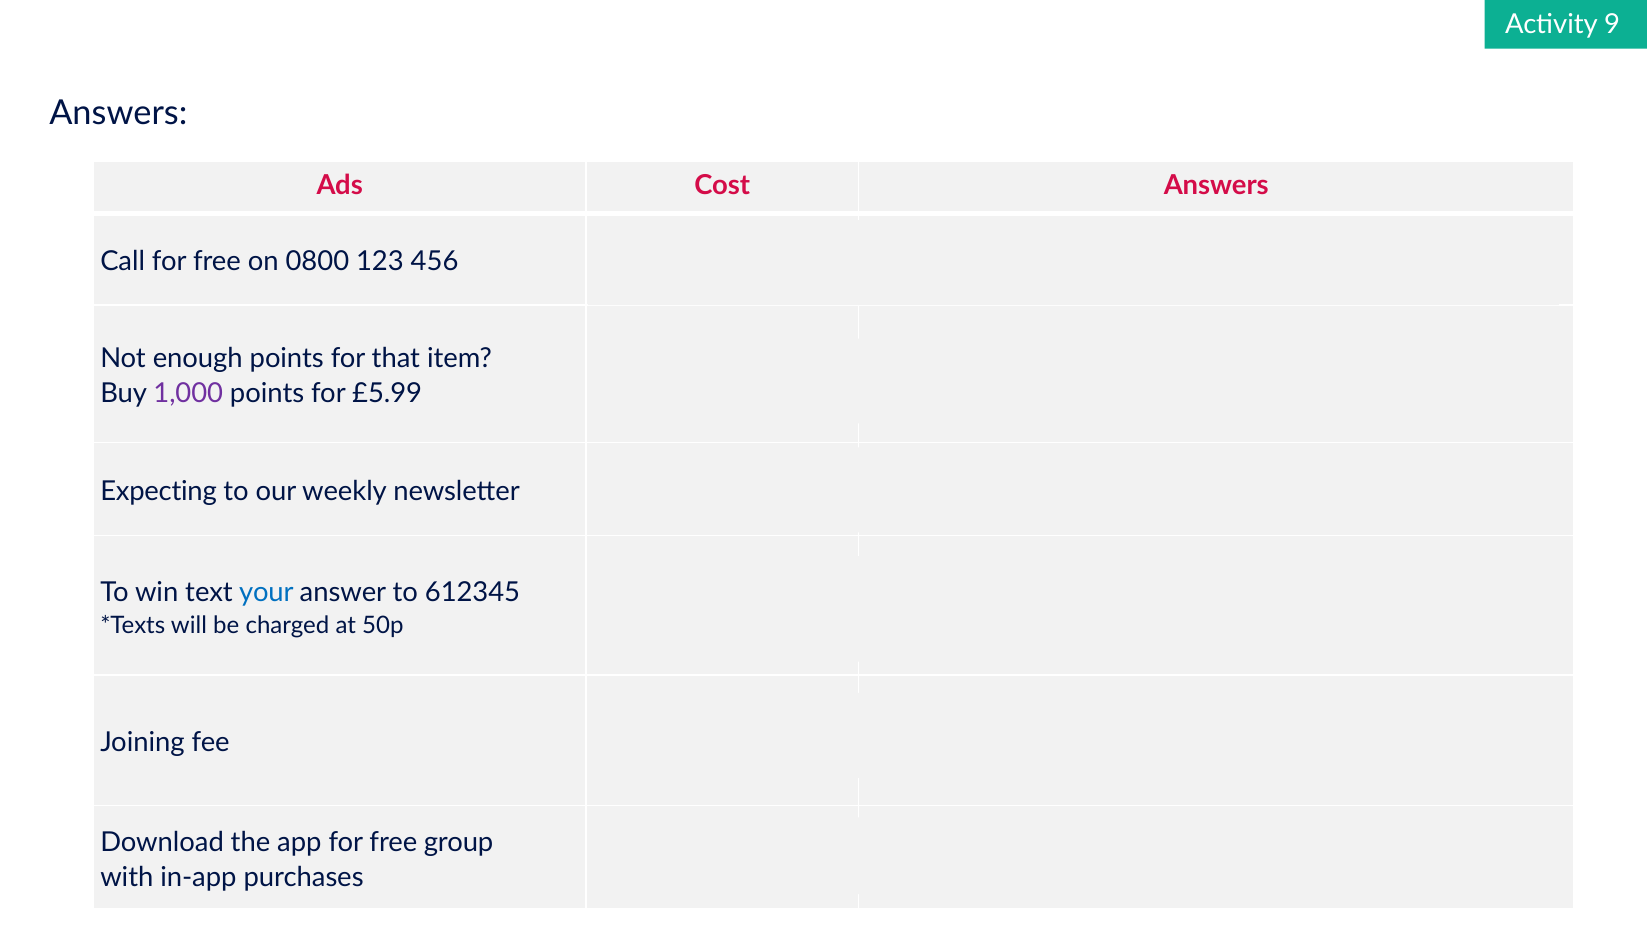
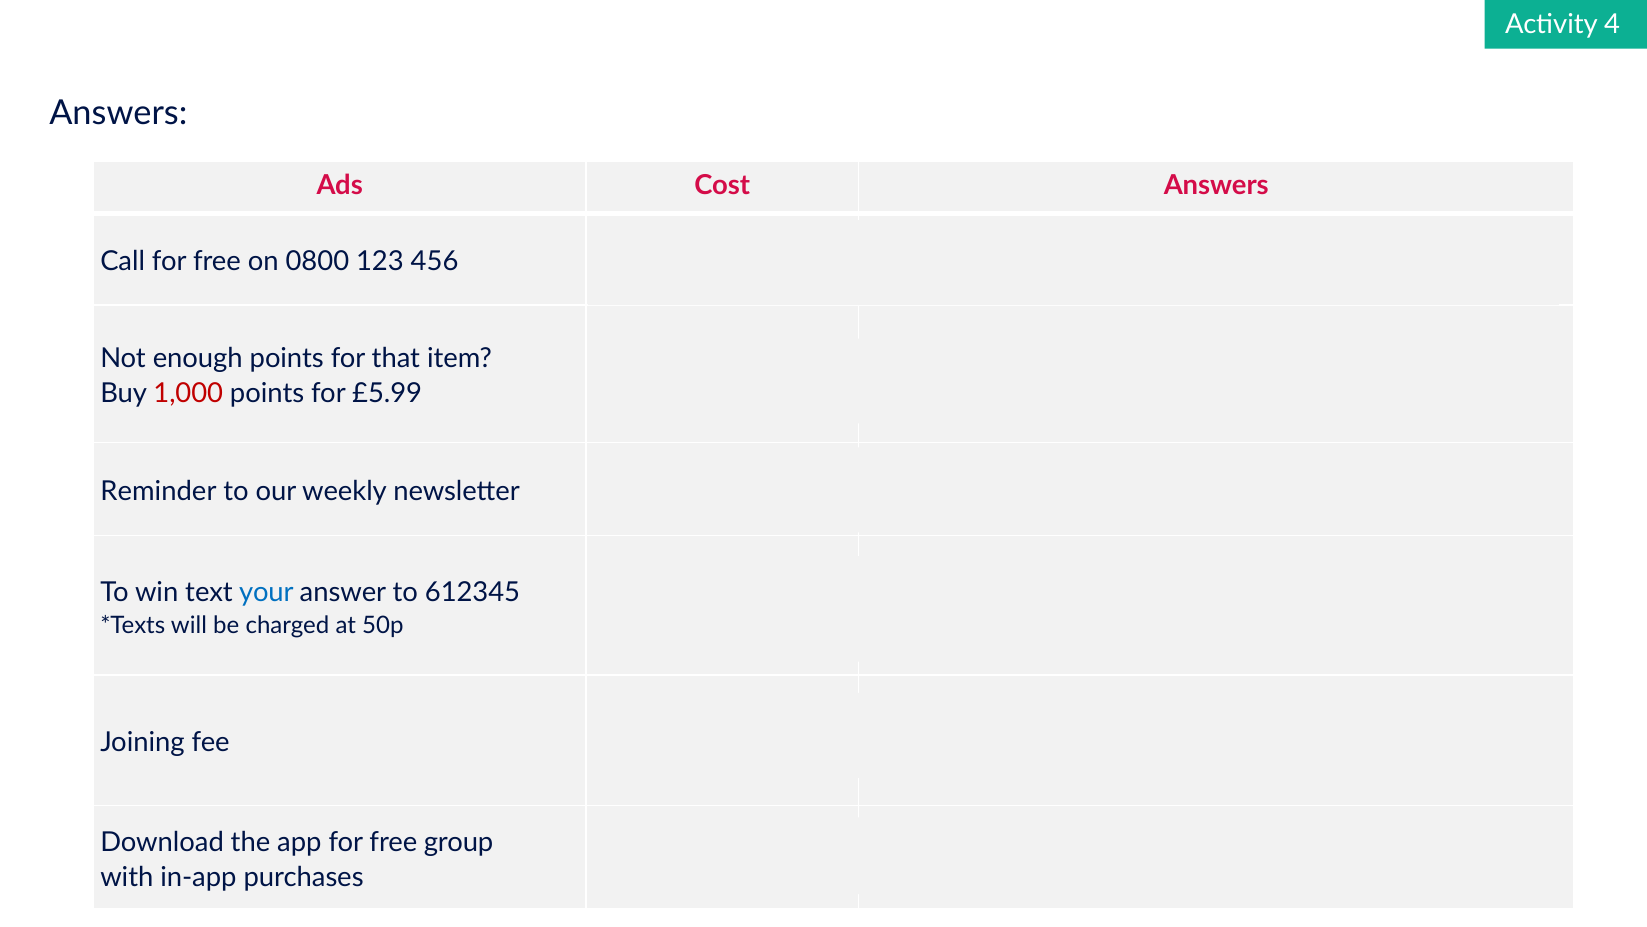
9: 9 -> 4
1,000 colour: purple -> red
Expecting: Expecting -> Reminder
